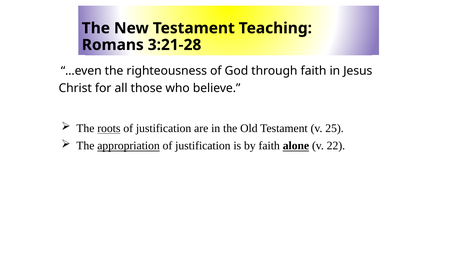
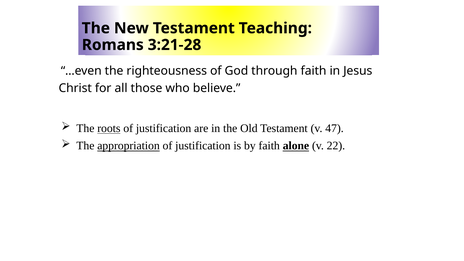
25: 25 -> 47
